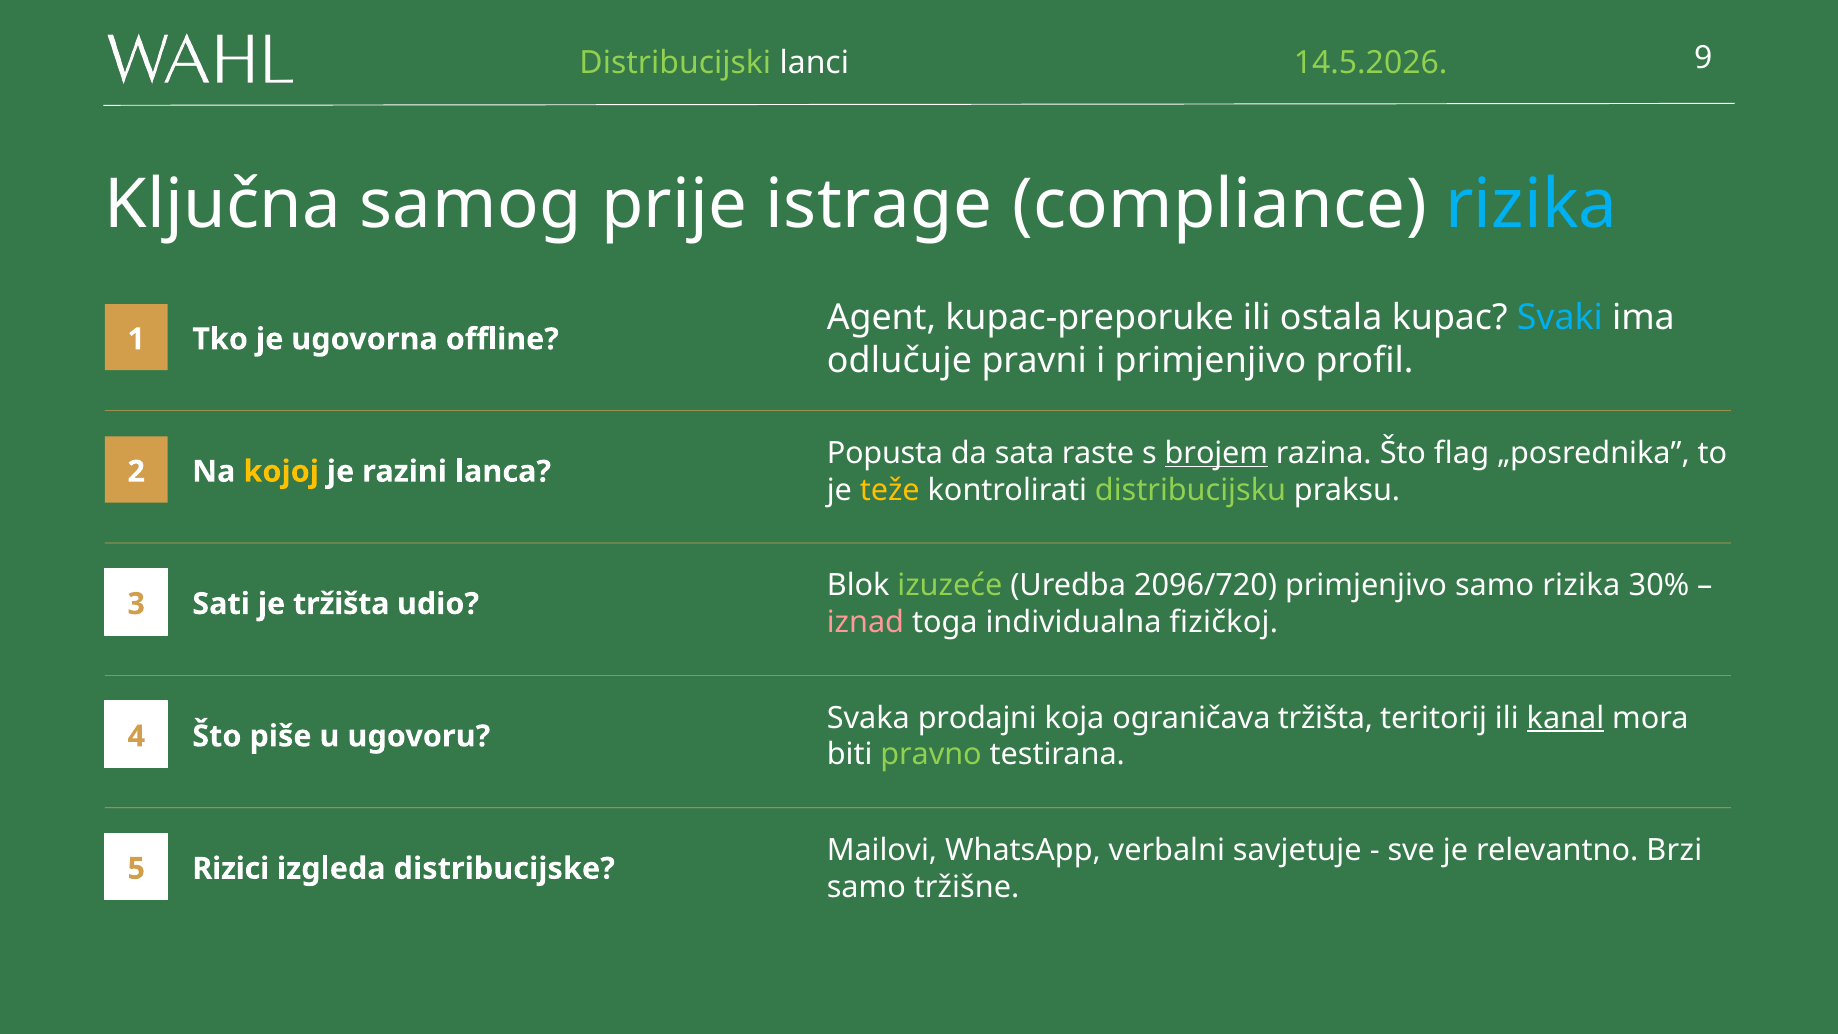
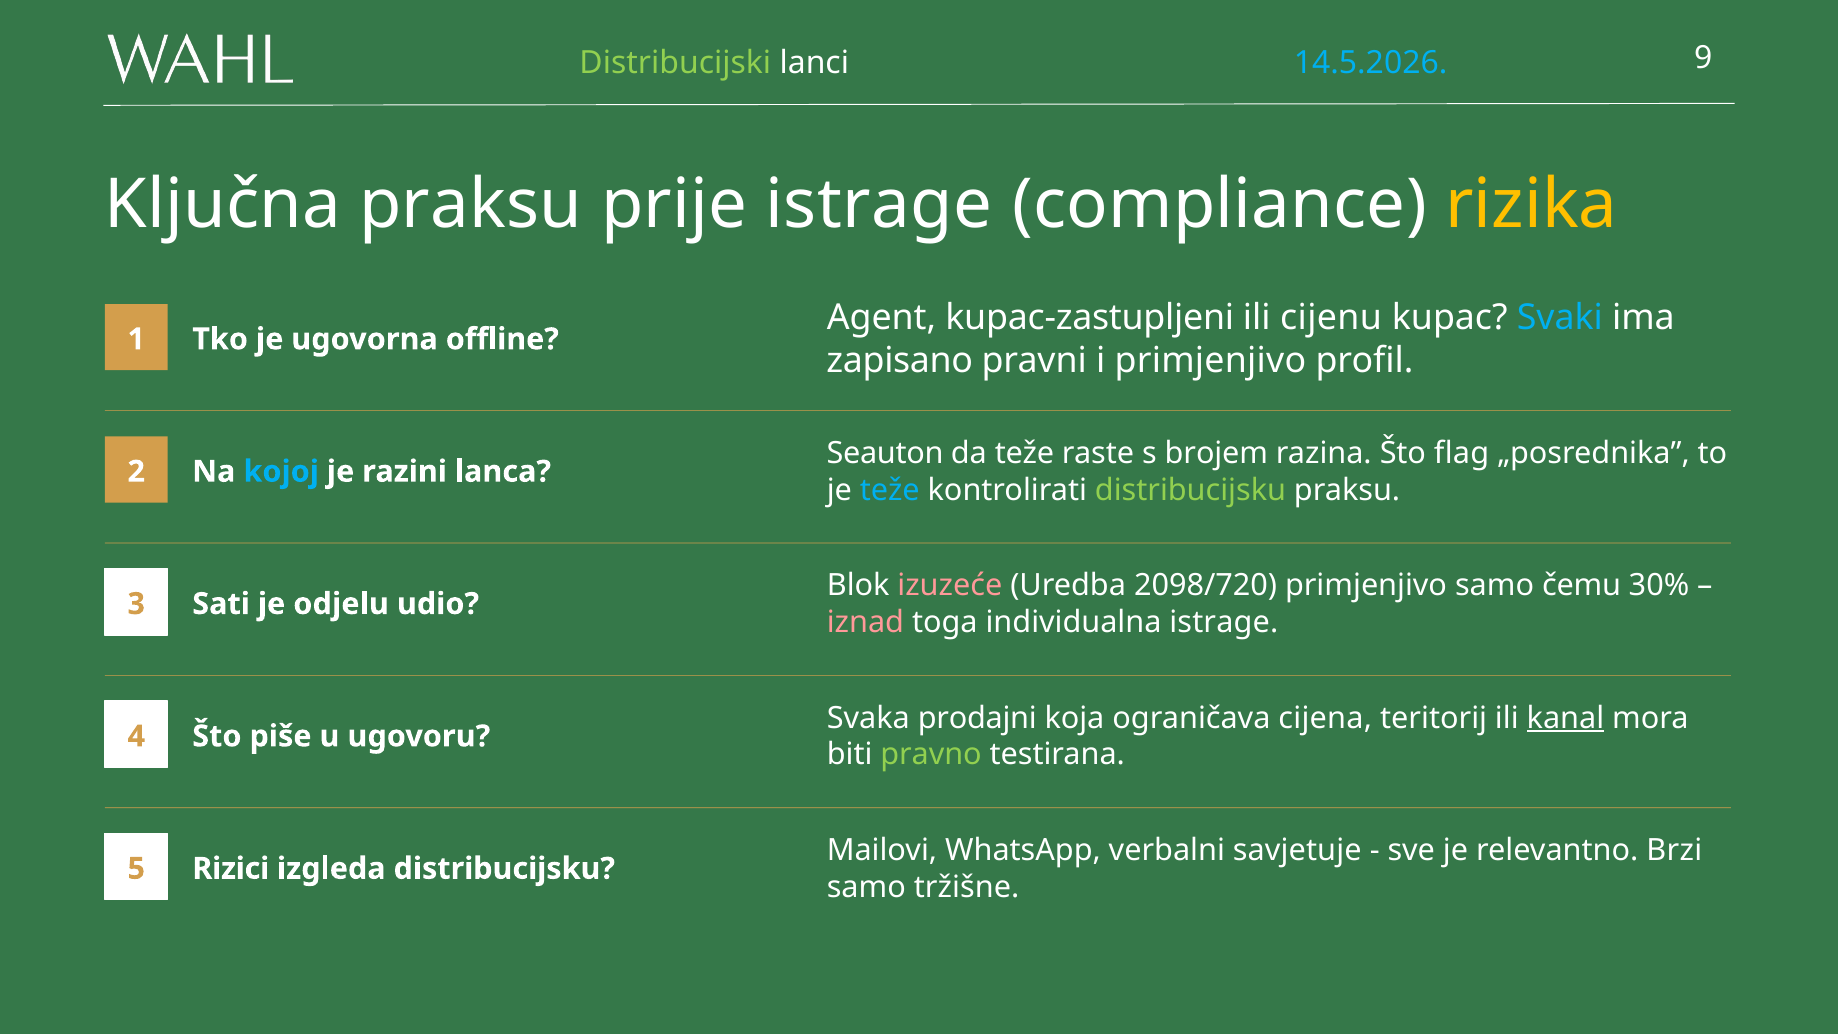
14.5.2026 colour: light green -> light blue
Ključna samog: samog -> praksu
rizika at (1531, 205) colour: light blue -> yellow
kupac-preporuke: kupac-preporuke -> kupac-zastupljeni
ostala: ostala -> cijenu
odlučuje: odlučuje -> zapisano
Popusta: Popusta -> Seauton
da sata: sata -> teže
brojem underline: present -> none
kojoj colour: yellow -> light blue
teže at (890, 490) colour: yellow -> light blue
izuzeće colour: light green -> pink
2096/720: 2096/720 -> 2098/720
samo rizika: rizika -> čemu
je tržišta: tržišta -> odjelu
individualna fizičkoj: fizičkoj -> istrage
ograničava tržišta: tržišta -> cijena
izgleda distribucijske: distribucijske -> distribucijsku
